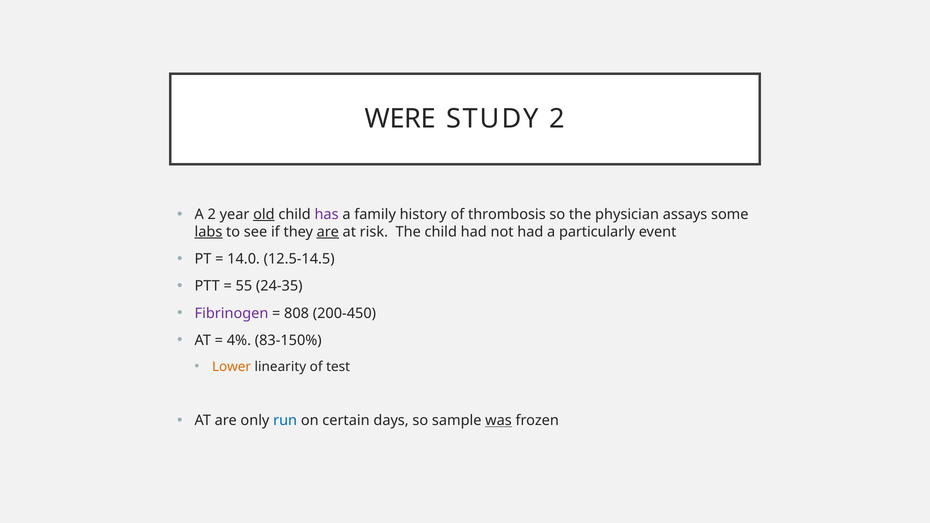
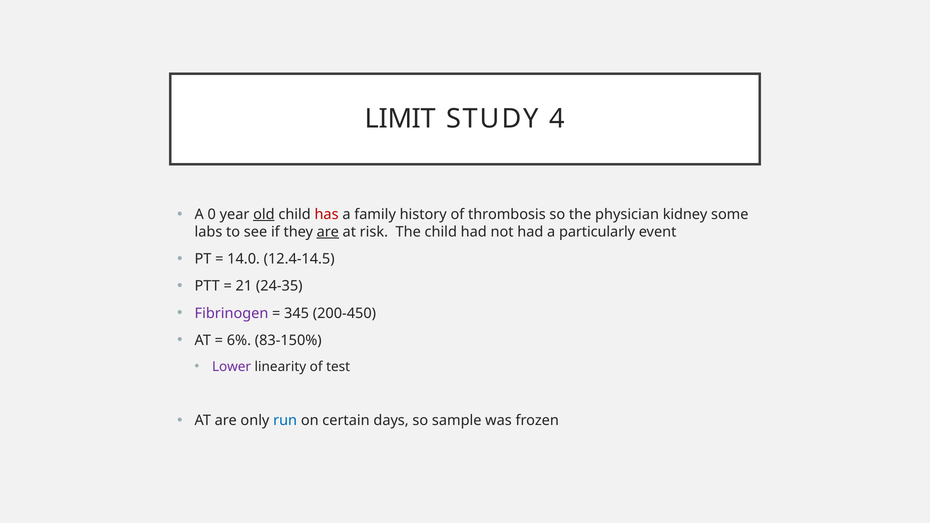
WERE: WERE -> LIMIT
STUDY 2: 2 -> 4
A 2: 2 -> 0
has colour: purple -> red
assays: assays -> kidney
labs underline: present -> none
12.5-14.5: 12.5-14.5 -> 12.4-14.5
55: 55 -> 21
808: 808 -> 345
4%: 4% -> 6%
Lower colour: orange -> purple
was underline: present -> none
